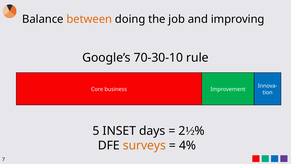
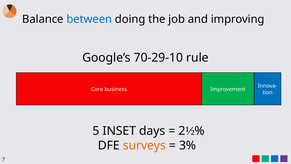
between colour: orange -> blue
70-30-10: 70-30-10 -> 70-29-10
4%: 4% -> 3%
